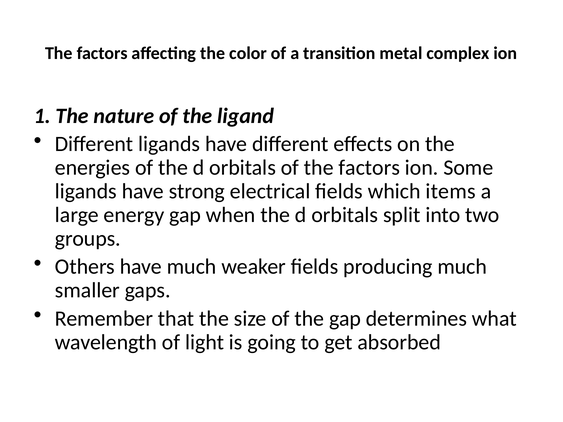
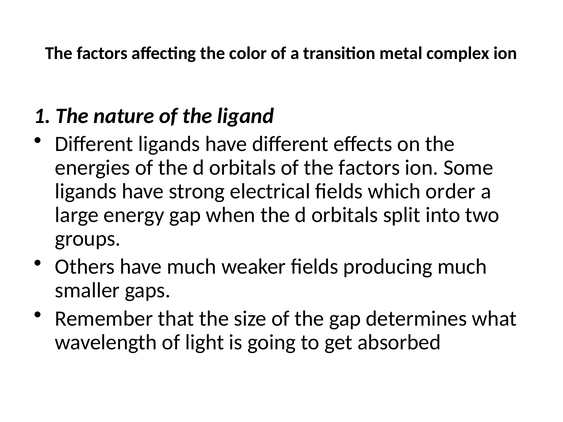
items: items -> order
